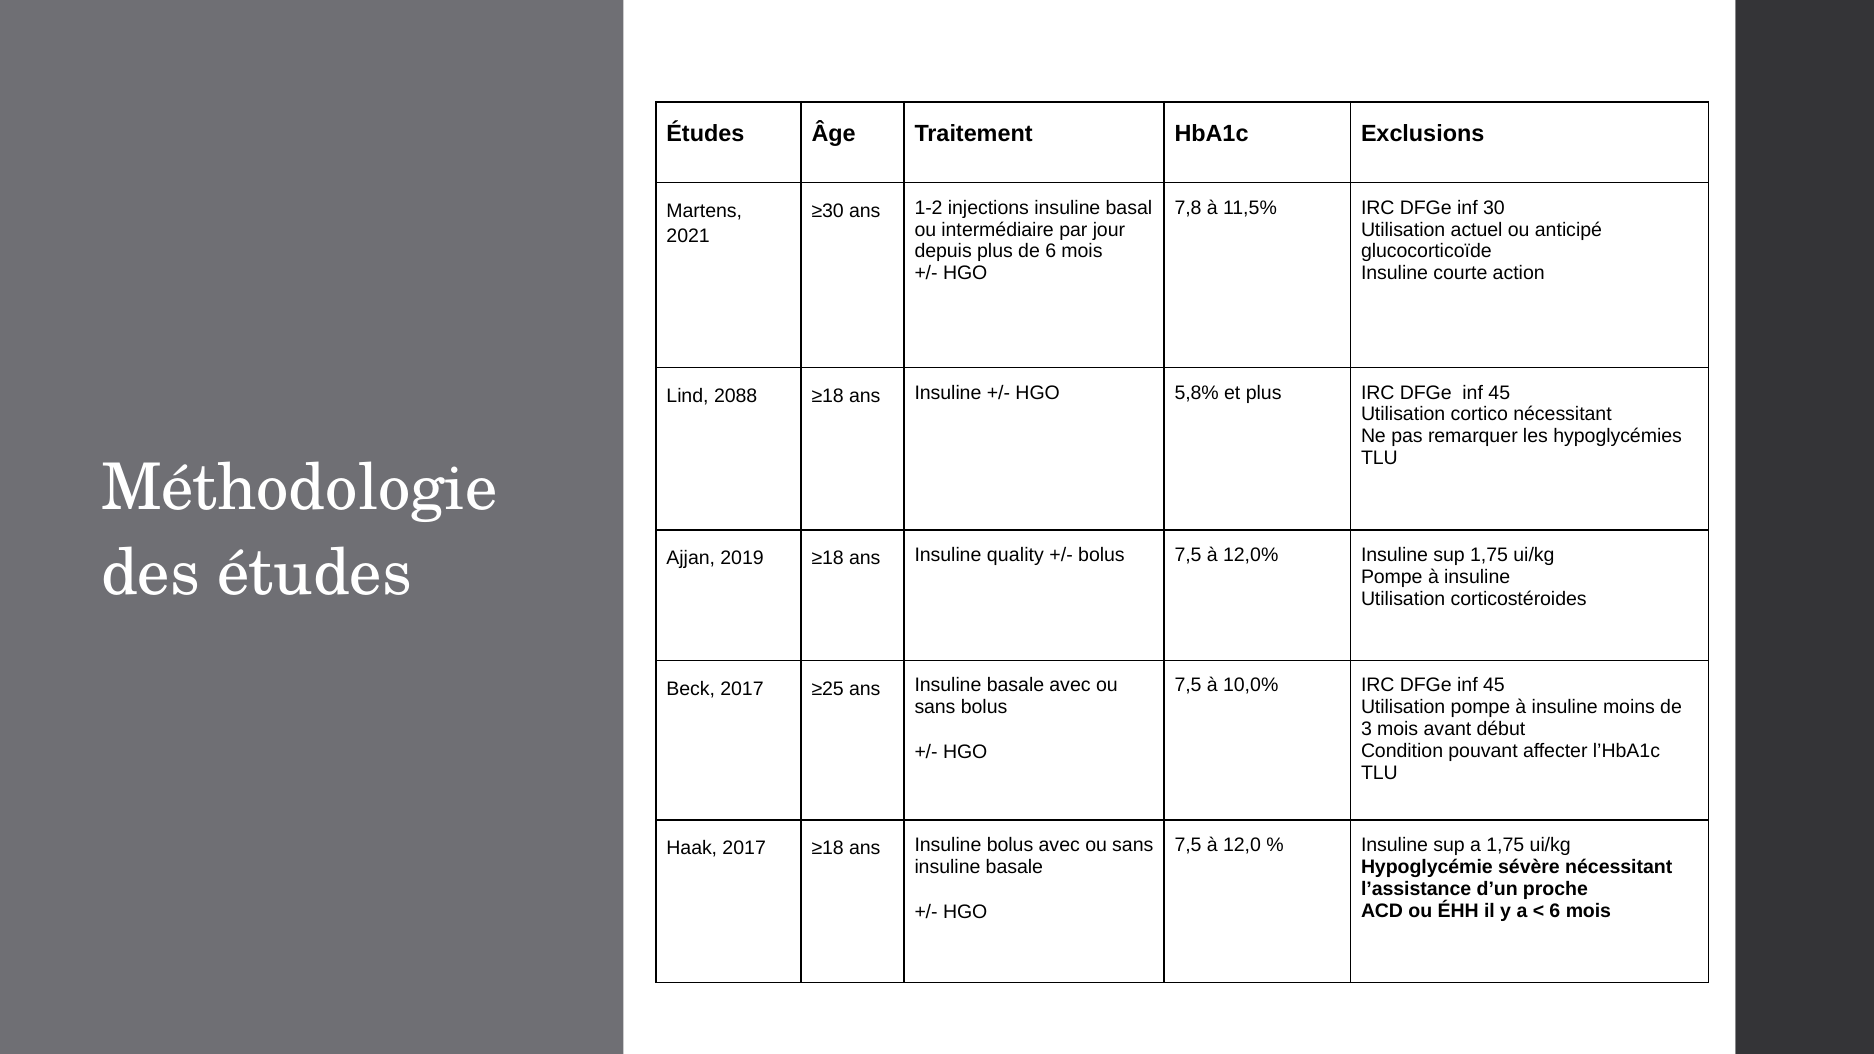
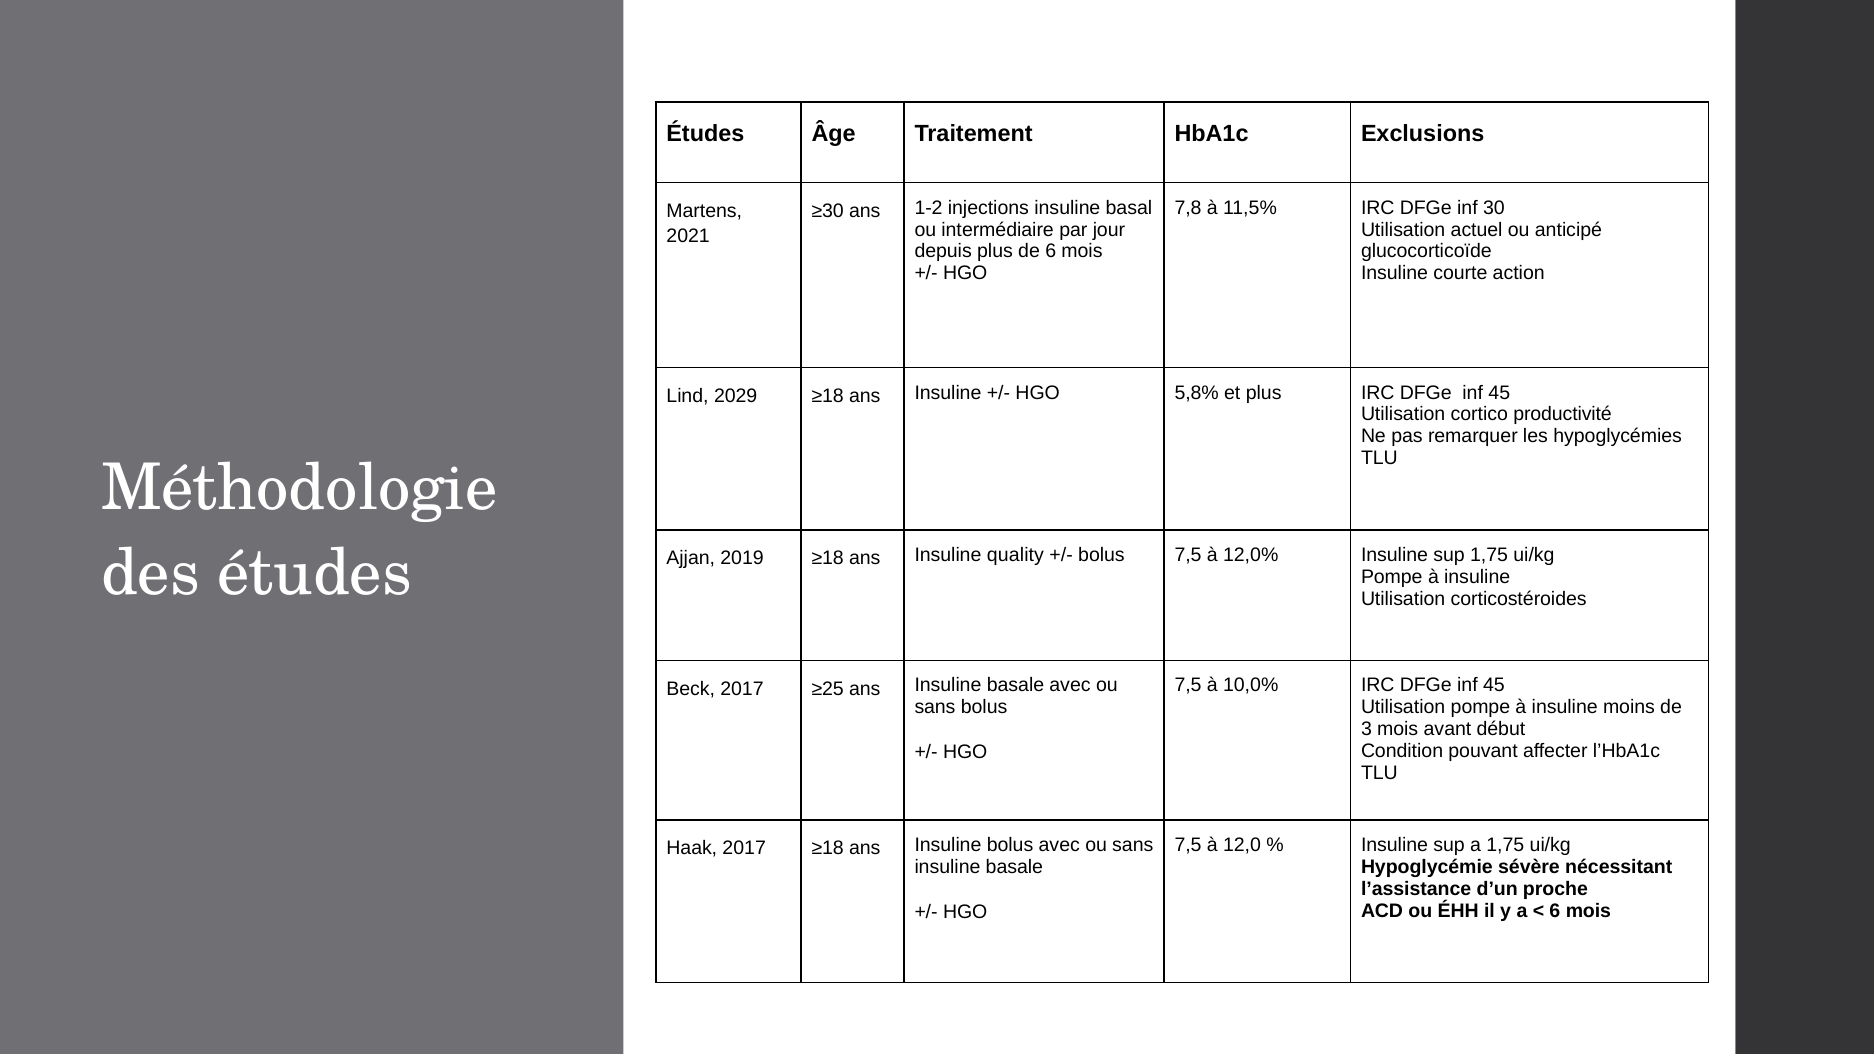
2088: 2088 -> 2029
cortico nécessitant: nécessitant -> productivité
